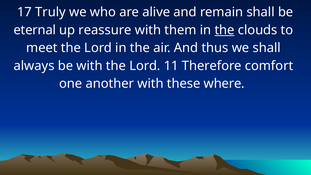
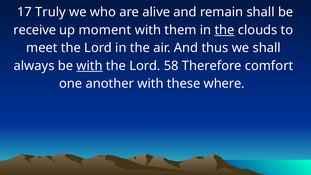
eternal: eternal -> receive
reassure: reassure -> moment
with at (90, 66) underline: none -> present
11: 11 -> 58
